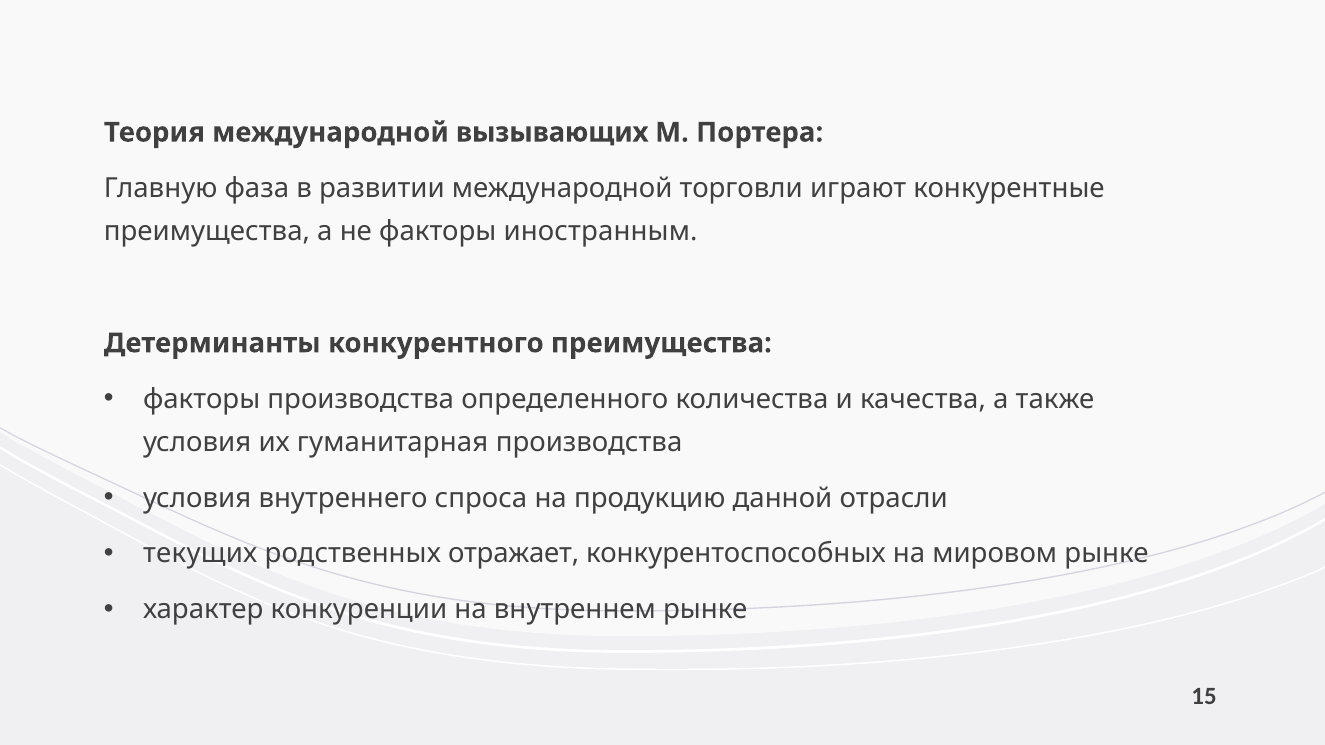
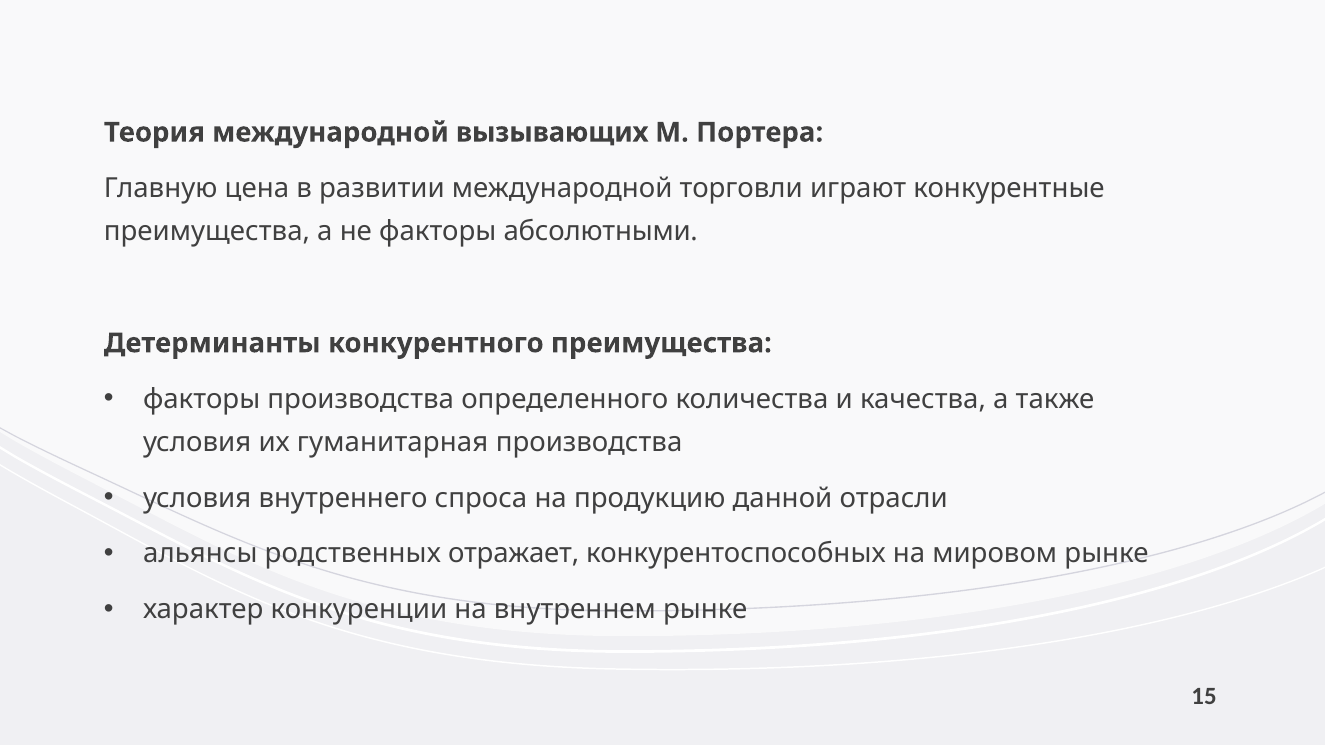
фаза: фаза -> цена
иностранным: иностранным -> абсолютными
текущих: текущих -> альянсы
